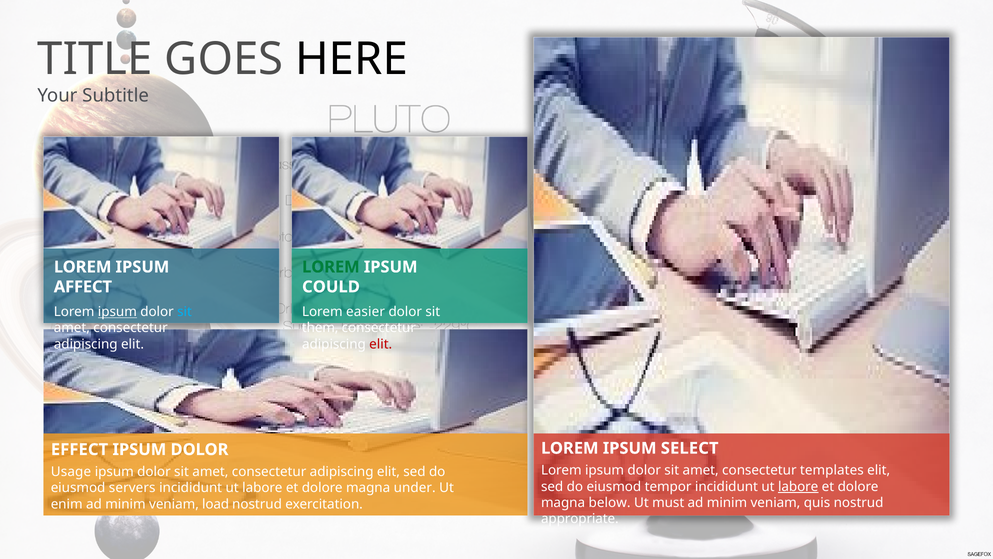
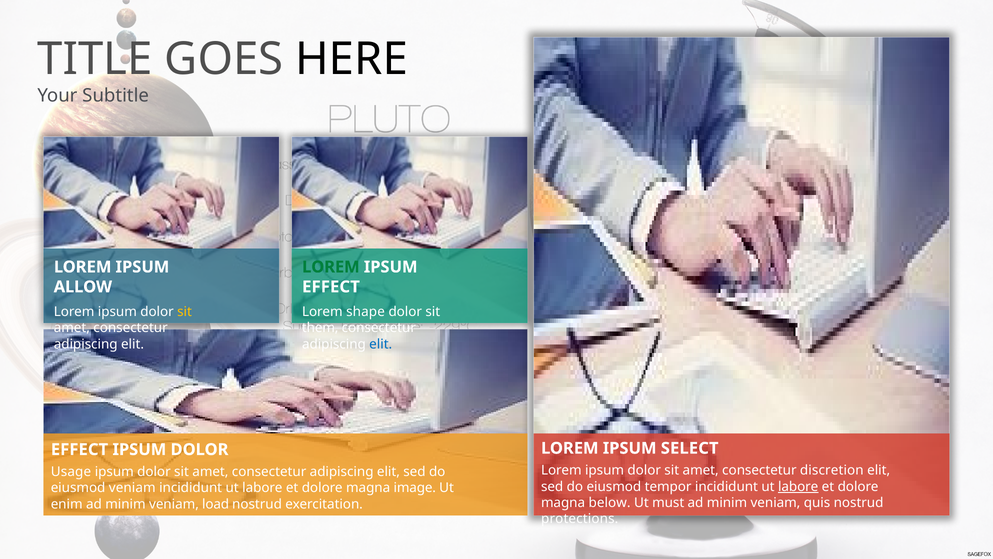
AFFECT: AFFECT -> ALLOW
COULD at (331, 287): COULD -> EFFECT
ipsum at (117, 312) underline: present -> none
sit at (185, 312) colour: light blue -> yellow
easier: easier -> shape
elit at (381, 344) colour: red -> blue
templates: templates -> discretion
eiusmod servers: servers -> veniam
under: under -> image
appropriate: appropriate -> protections
